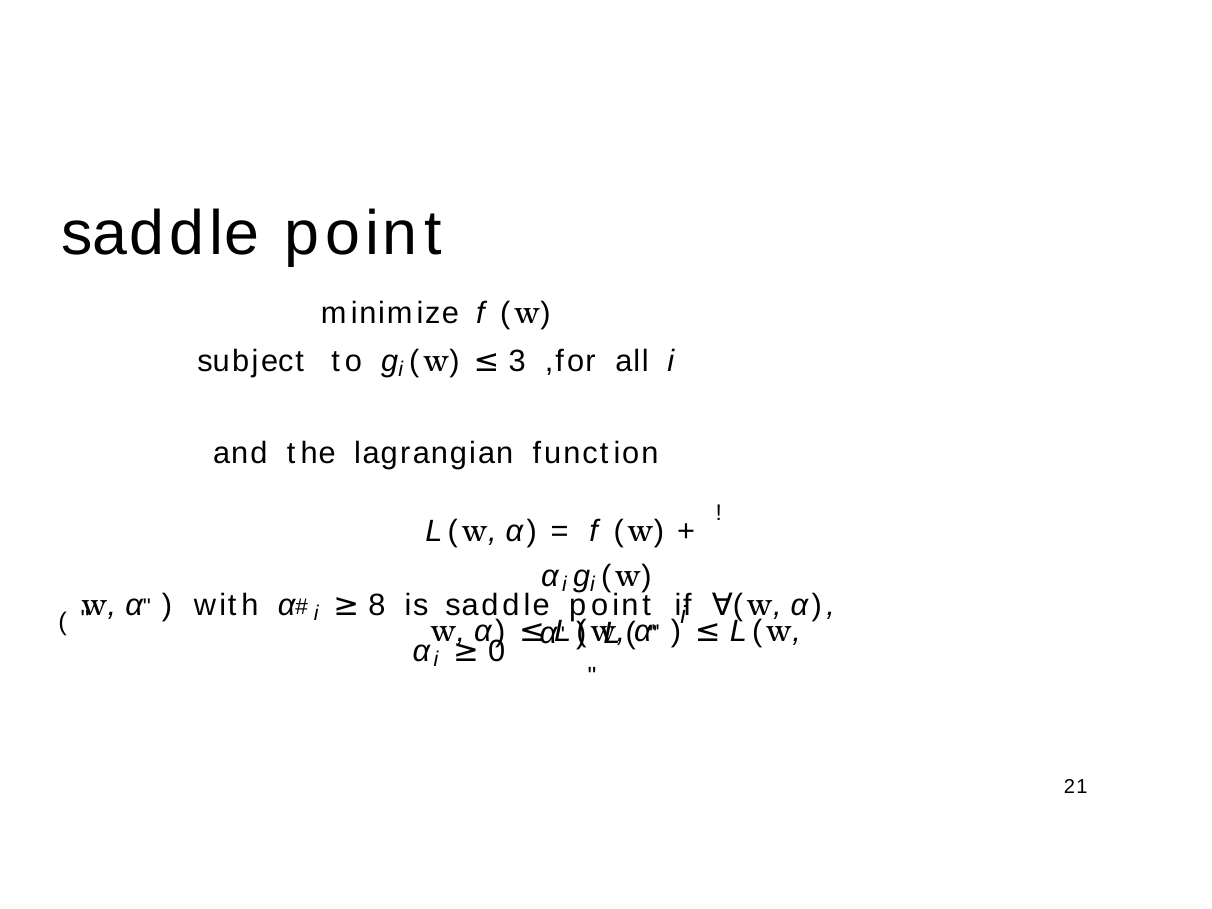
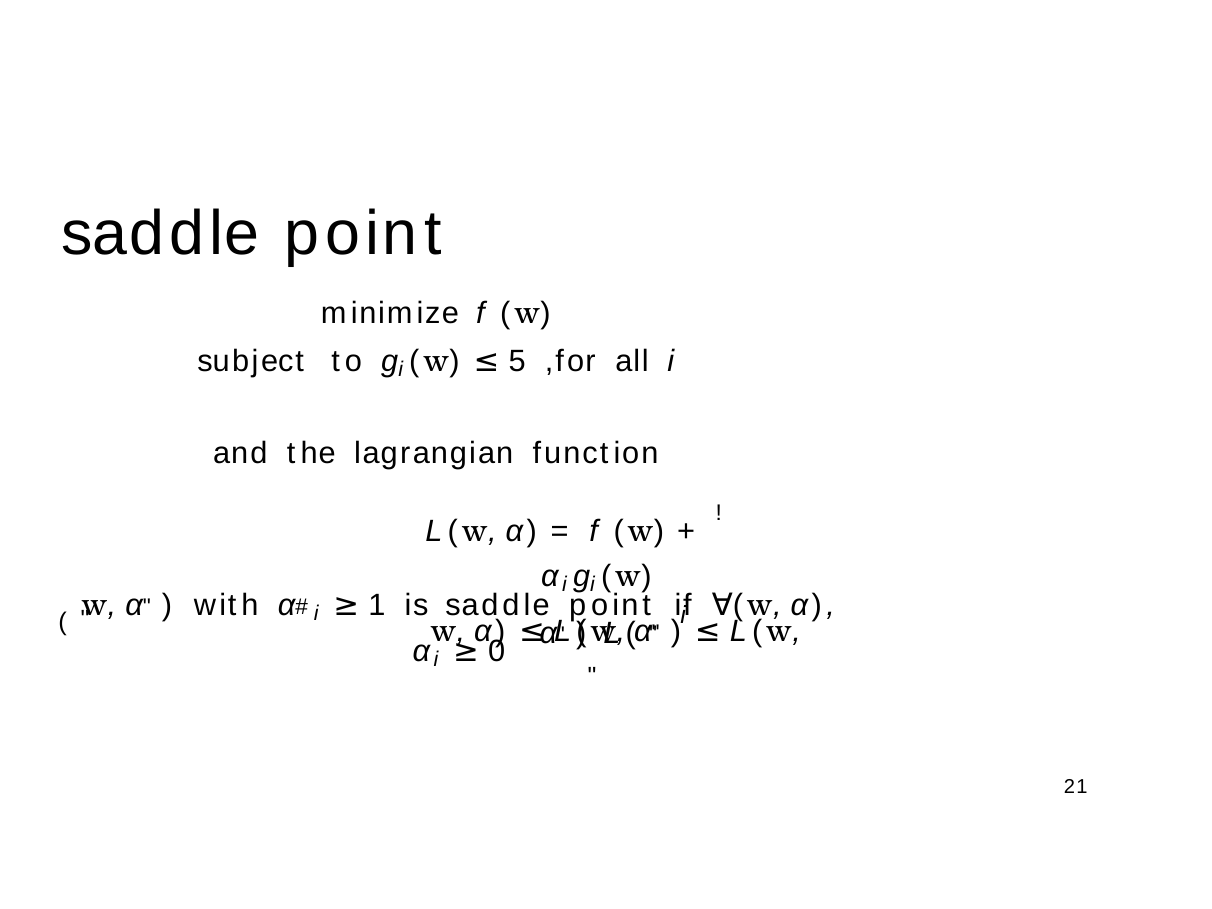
3: 3 -> 5
8: 8 -> 1
